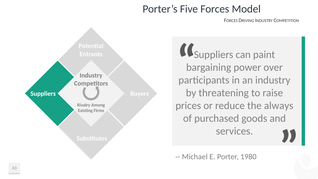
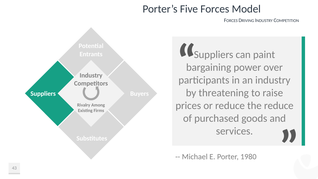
the always: always -> reduce
